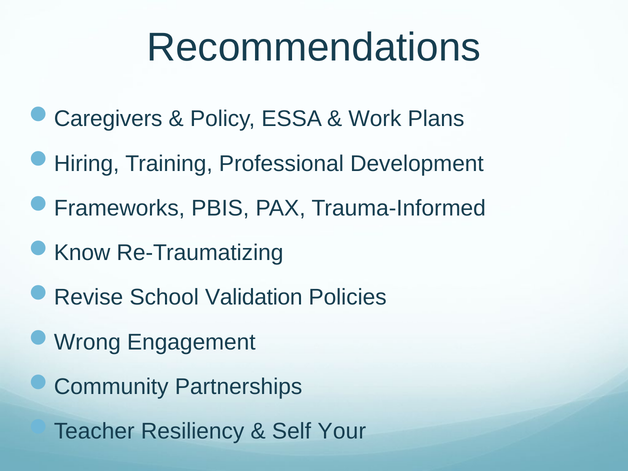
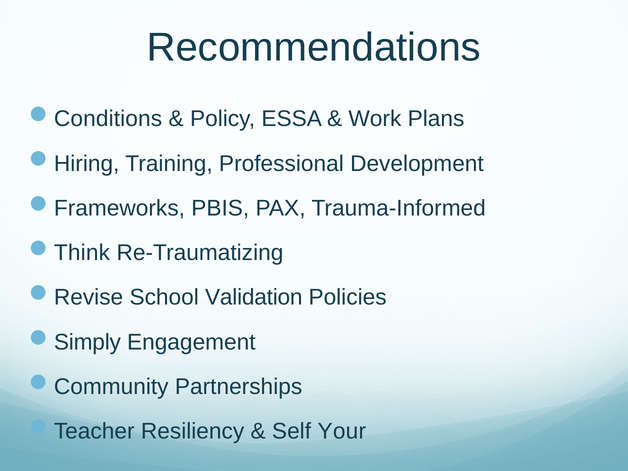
Caregivers: Caregivers -> Conditions
Know: Know -> Think
Wrong: Wrong -> Simply
